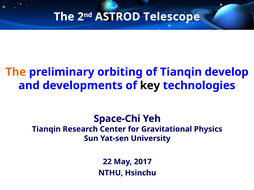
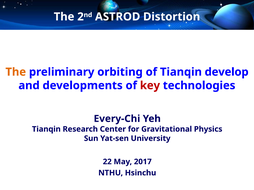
Telescope: Telescope -> Distortion
key colour: black -> red
Space-Chi: Space-Chi -> Every-Chi
